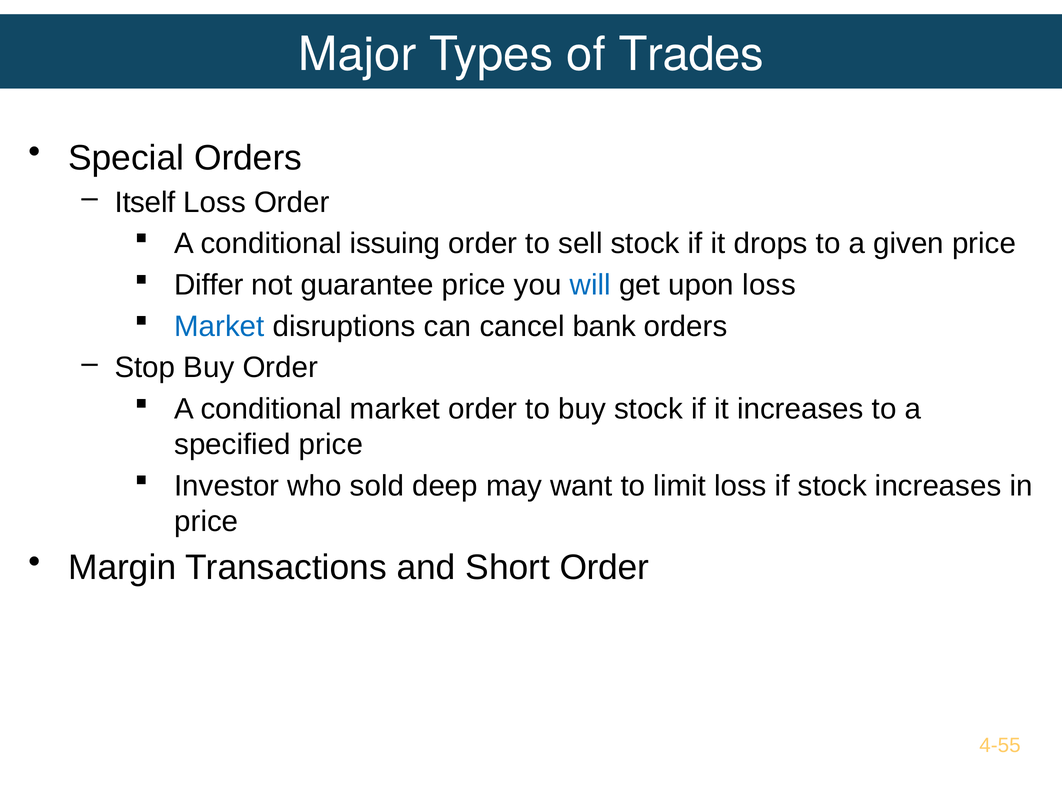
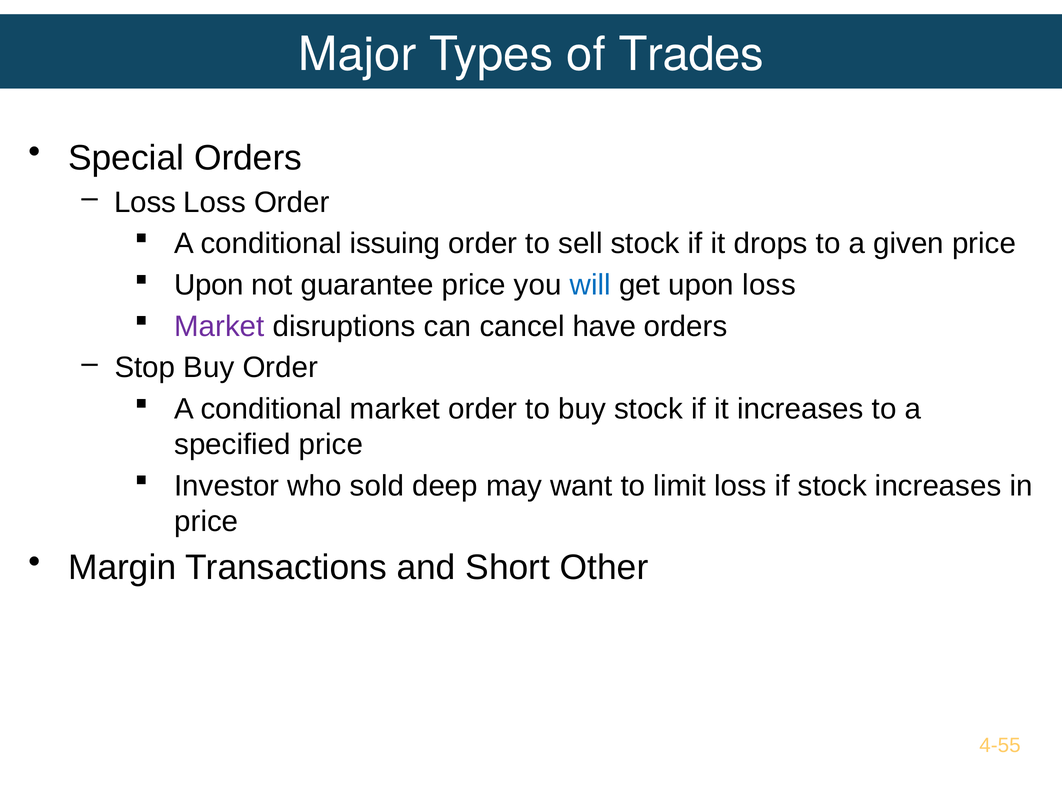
Itself at (145, 202): Itself -> Loss
Differ at (209, 285): Differ -> Upon
Market at (219, 326) colour: blue -> purple
bank: bank -> have
Short Order: Order -> Other
